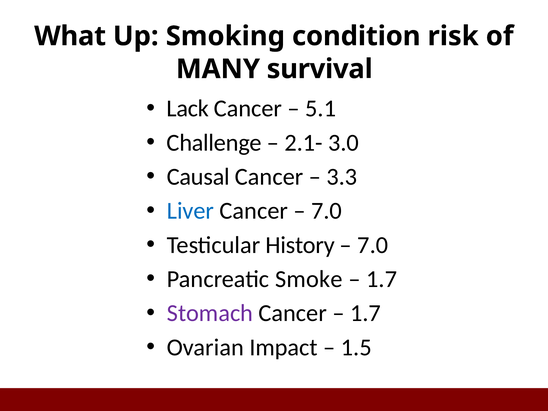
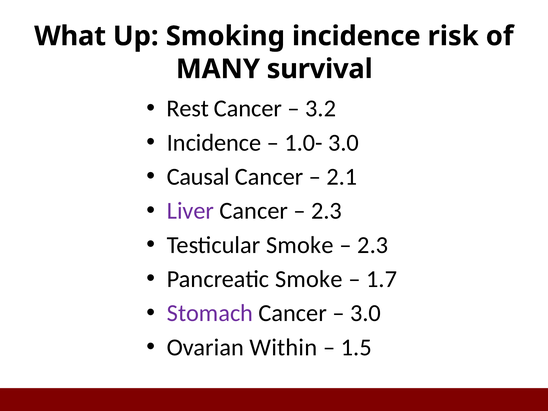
Smoking condition: condition -> incidence
Lack: Lack -> Rest
5.1: 5.1 -> 3.2
Challenge at (214, 143): Challenge -> Incidence
2.1-: 2.1- -> 1.0-
3.3: 3.3 -> 2.1
Liver colour: blue -> purple
7.0 at (326, 211): 7.0 -> 2.3
Testicular History: History -> Smoke
7.0 at (373, 245): 7.0 -> 2.3
1.7 at (365, 313): 1.7 -> 3.0
Impact: Impact -> Within
